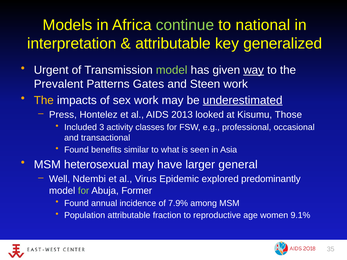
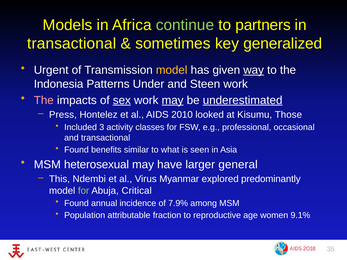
national: national -> partners
interpretation at (72, 44): interpretation -> transactional
attributable at (173, 44): attributable -> sometimes
model at (172, 70) colour: light green -> yellow
Prevalent: Prevalent -> Indonesia
Gates: Gates -> Under
The at (44, 100) colour: yellow -> pink
sex underline: none -> present
may at (173, 100) underline: none -> present
2013: 2013 -> 2010
Well: Well -> This
Epidemic: Epidemic -> Myanmar
Former: Former -> Critical
